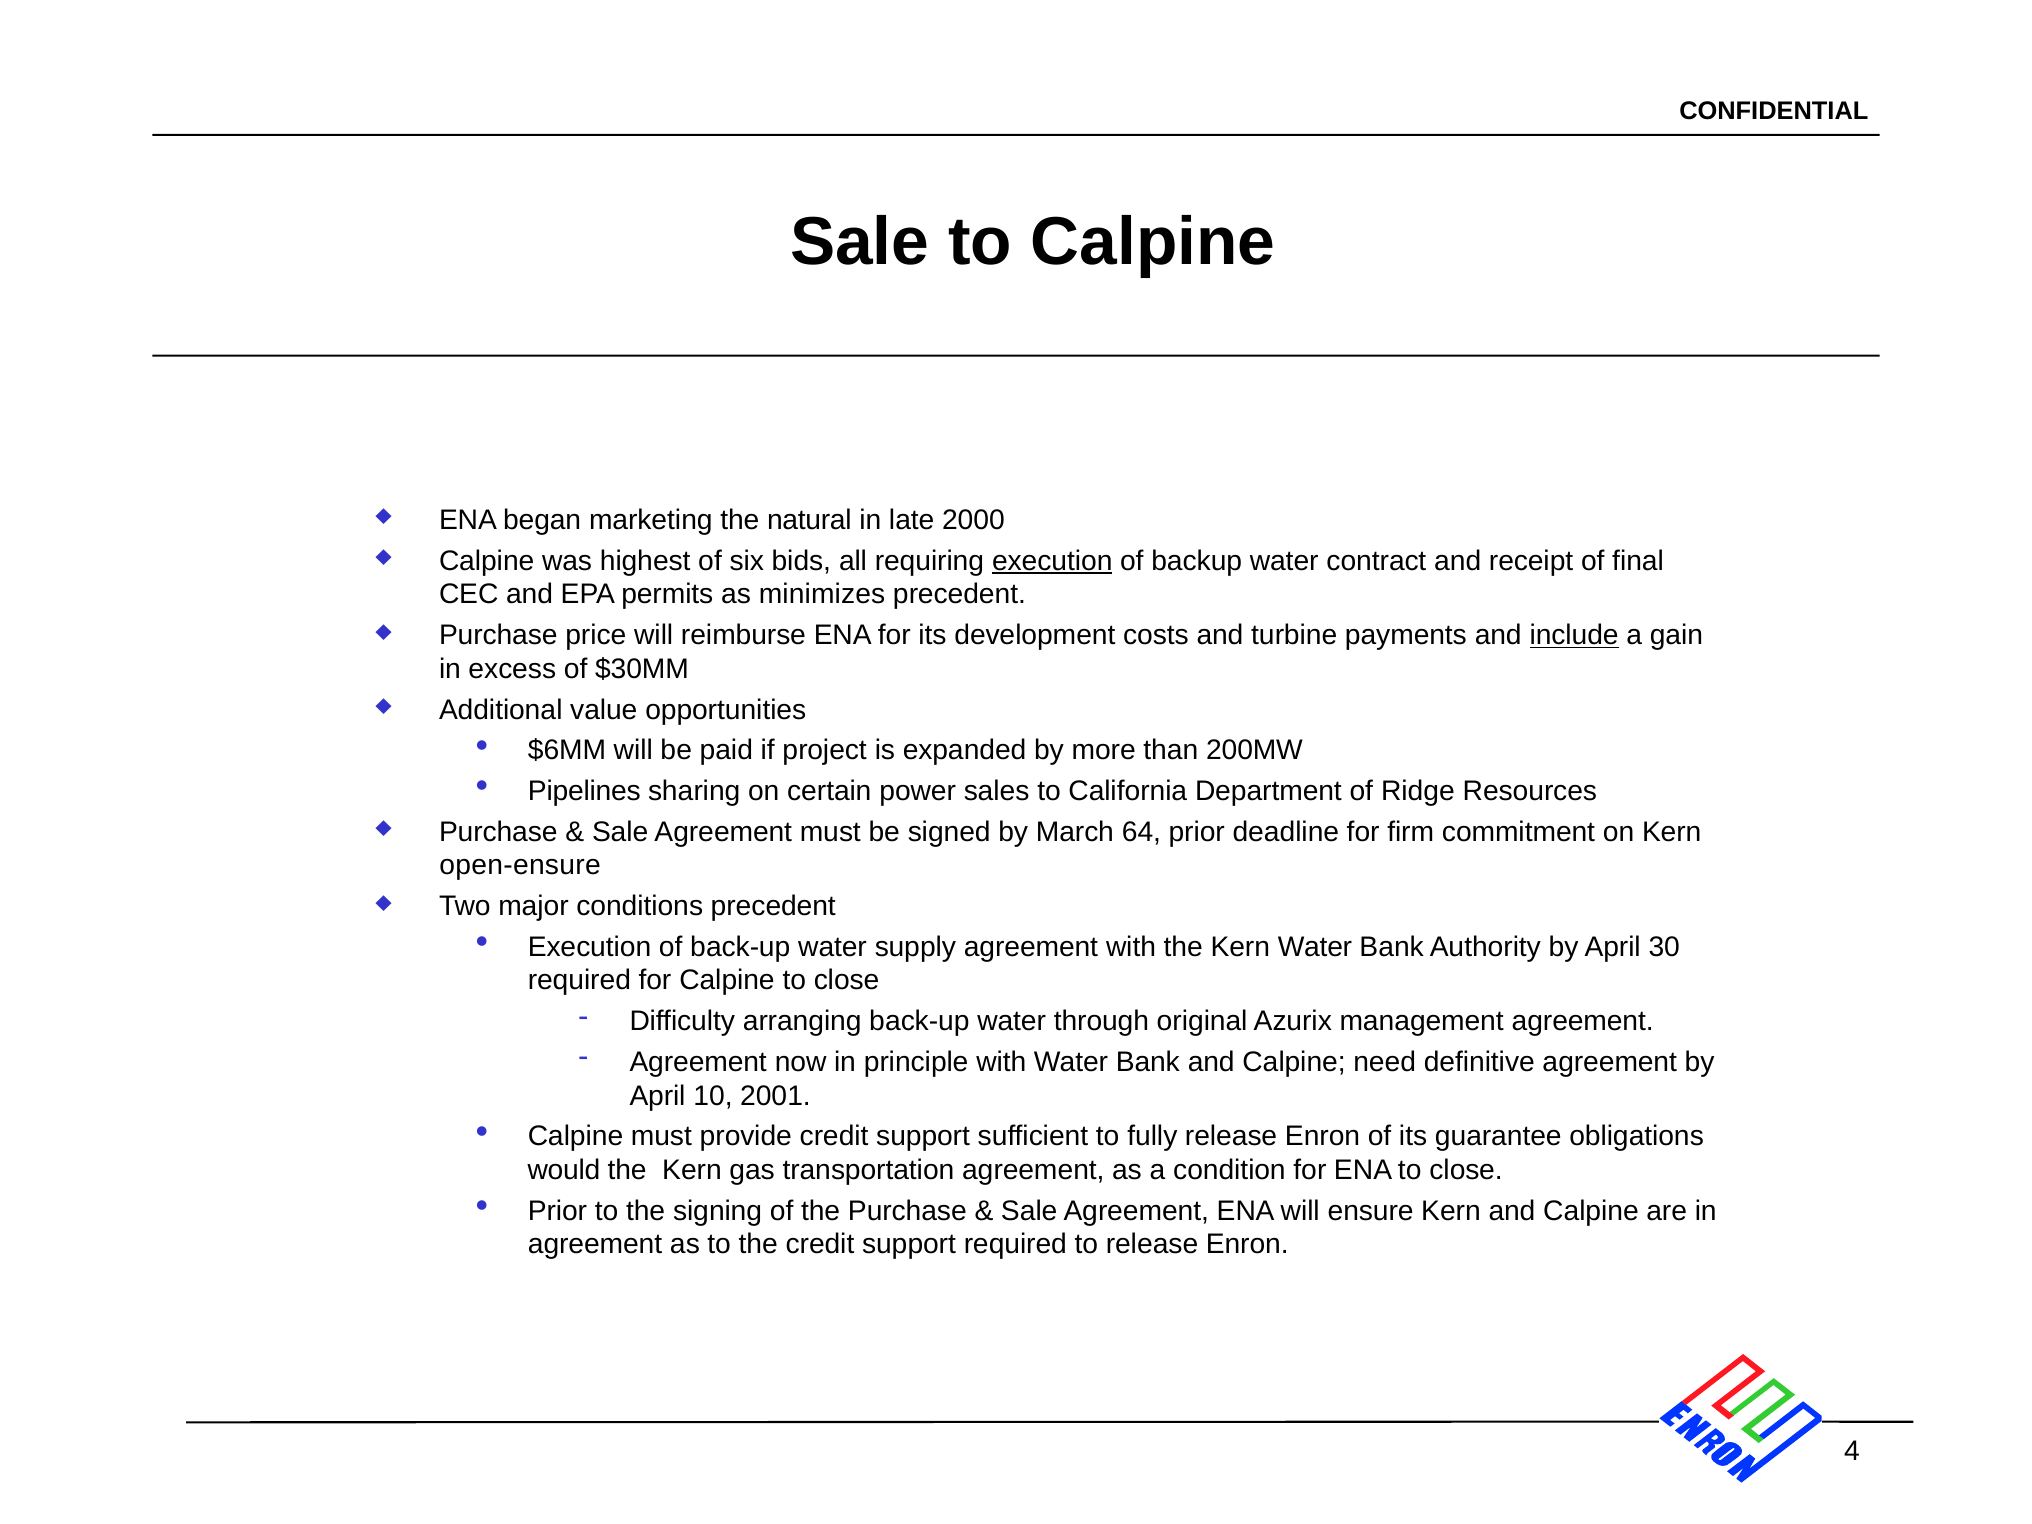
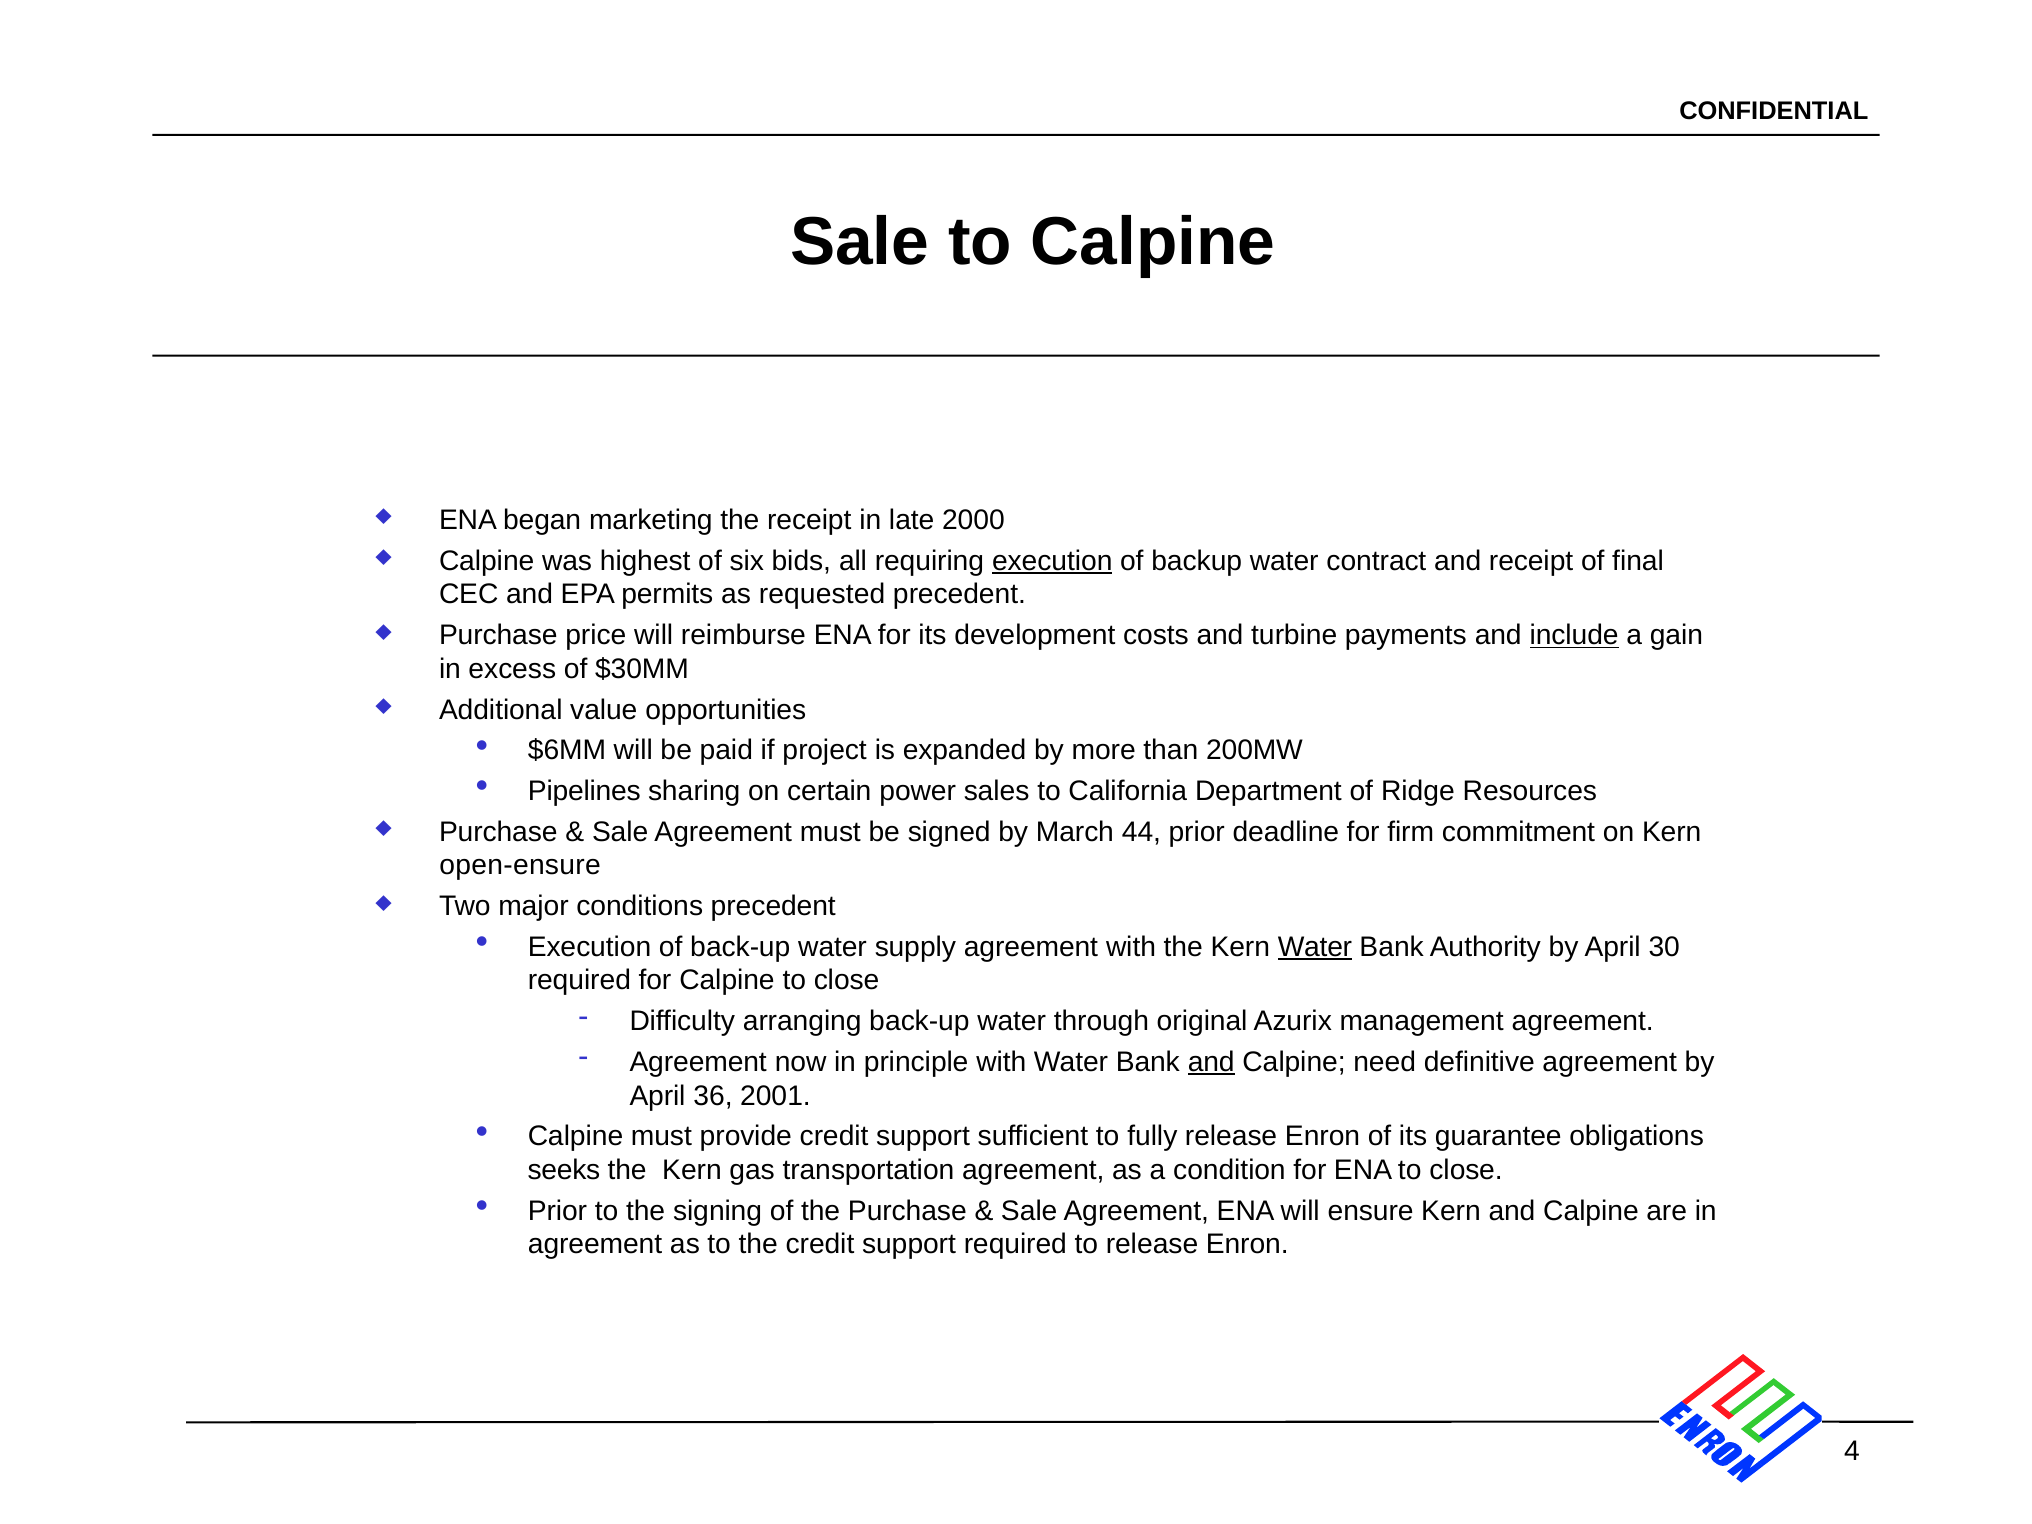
the natural: natural -> receipt
minimizes: minimizes -> requested
64: 64 -> 44
Water at (1315, 947) underline: none -> present
and at (1211, 1062) underline: none -> present
10: 10 -> 36
would: would -> seeks
